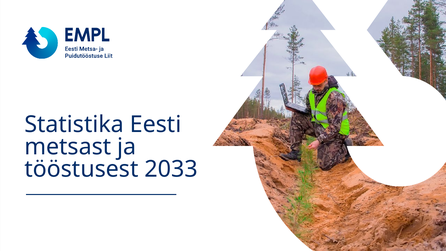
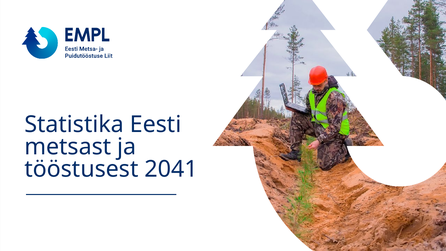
2033: 2033 -> 2041
